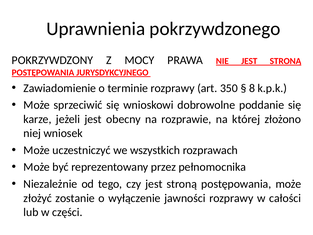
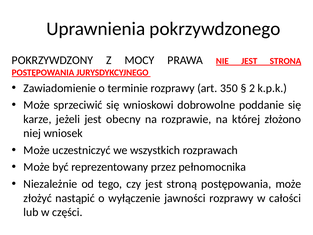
8: 8 -> 2
zostanie: zostanie -> nastąpić
